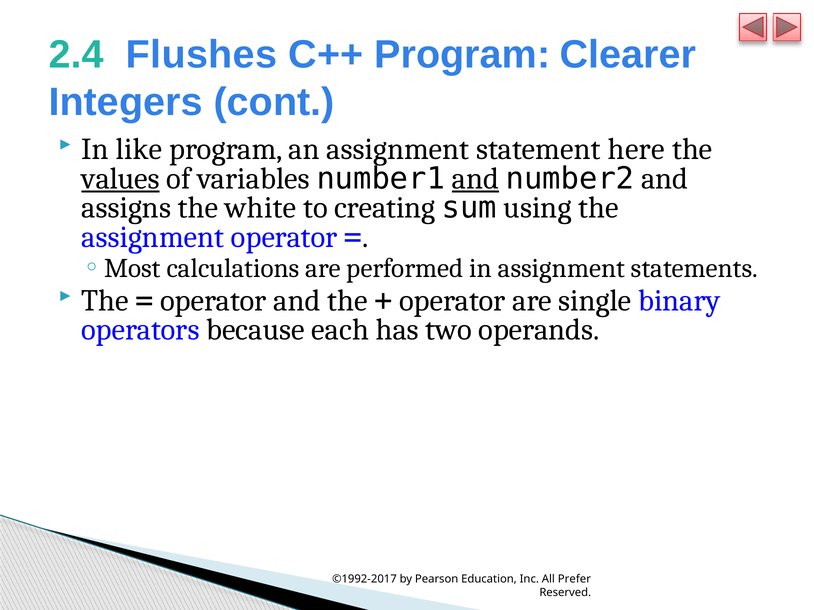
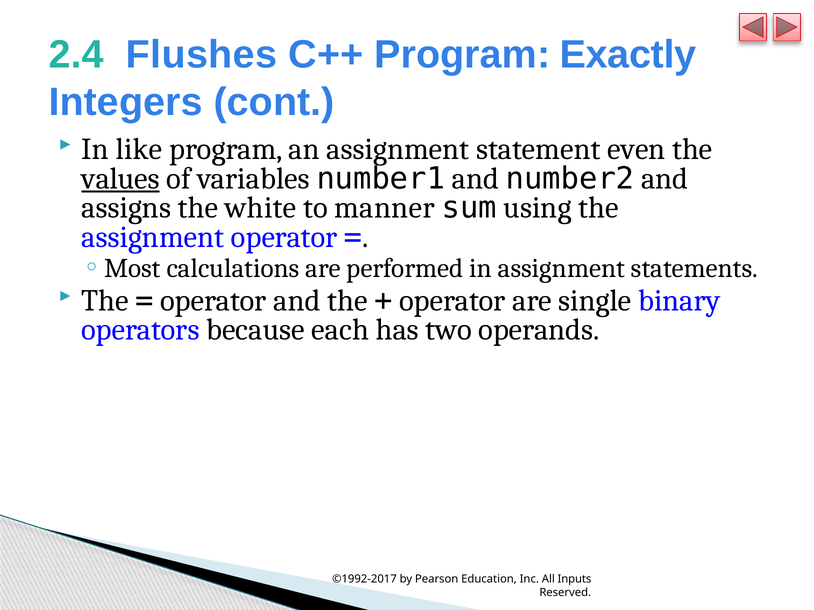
Clearer: Clearer -> Exactly
here: here -> even
and at (475, 179) underline: present -> none
creating: creating -> manner
Prefer: Prefer -> Inputs
